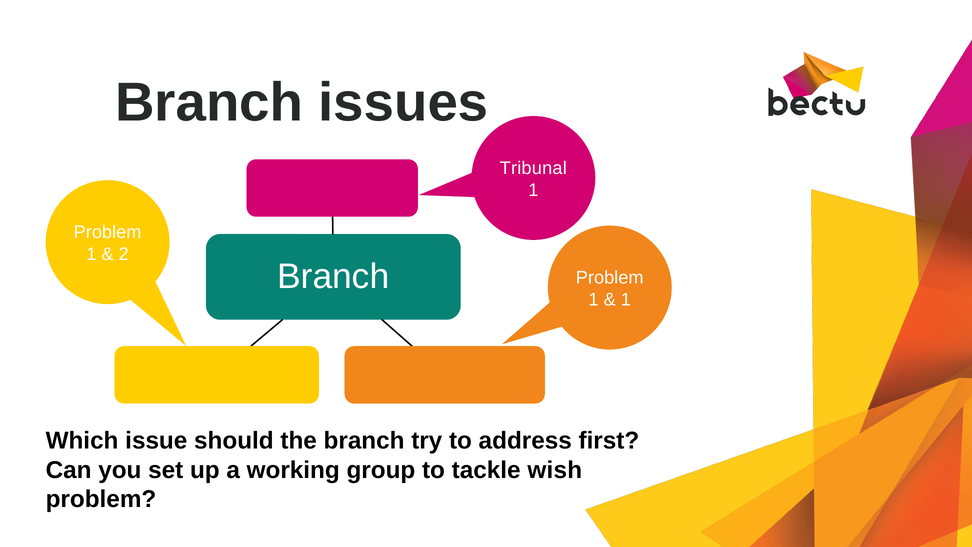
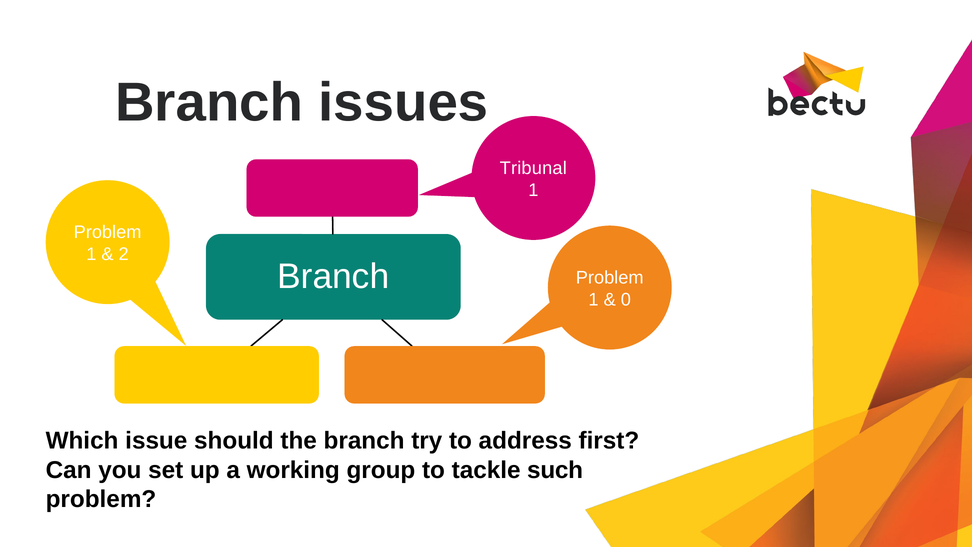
1 at (626, 300): 1 -> 0
wish: wish -> such
